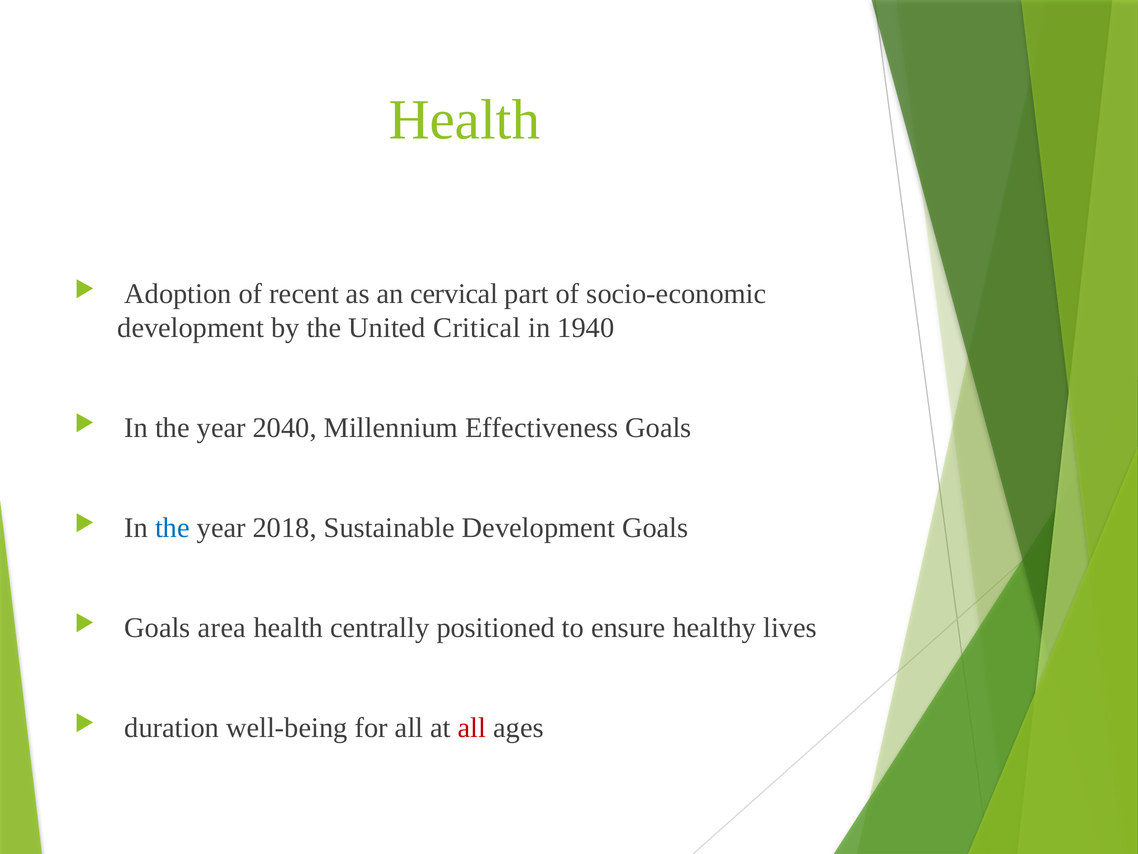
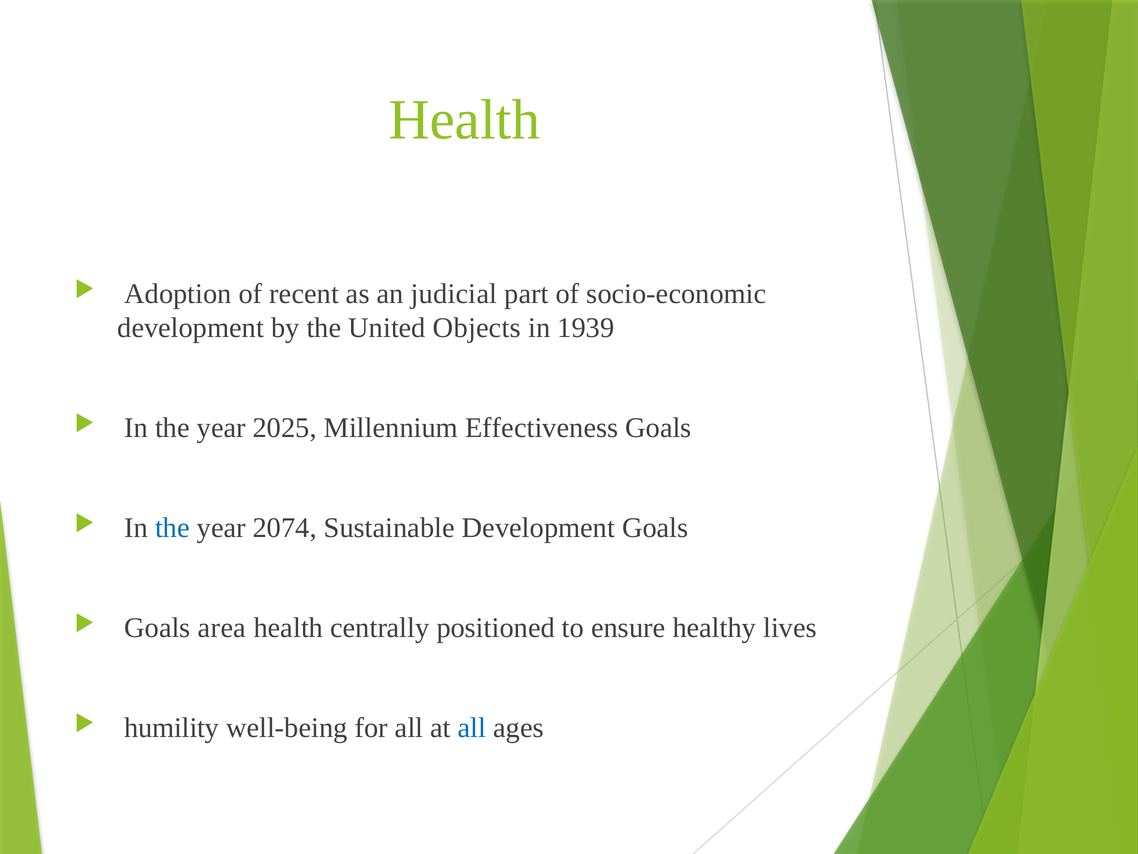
cervical: cervical -> judicial
Critical: Critical -> Objects
1940: 1940 -> 1939
2040: 2040 -> 2025
2018: 2018 -> 2074
duration: duration -> humility
all at (472, 727) colour: red -> blue
